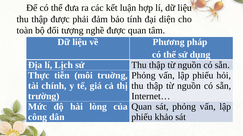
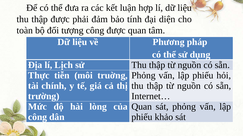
tượng nghề: nghề -> công
